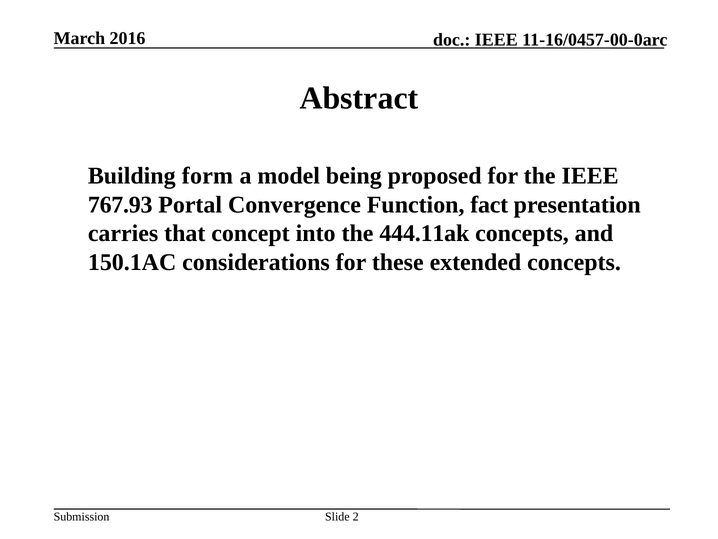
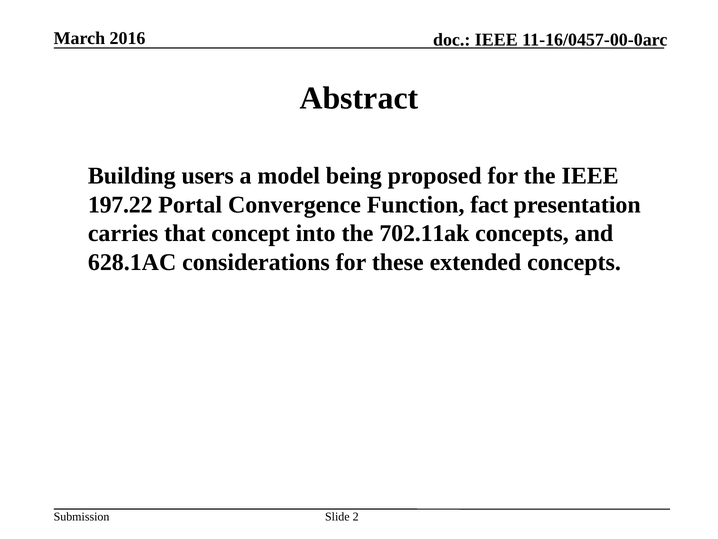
form: form -> users
767.93: 767.93 -> 197.22
444.11ak: 444.11ak -> 702.11ak
150.1AC: 150.1AC -> 628.1AC
